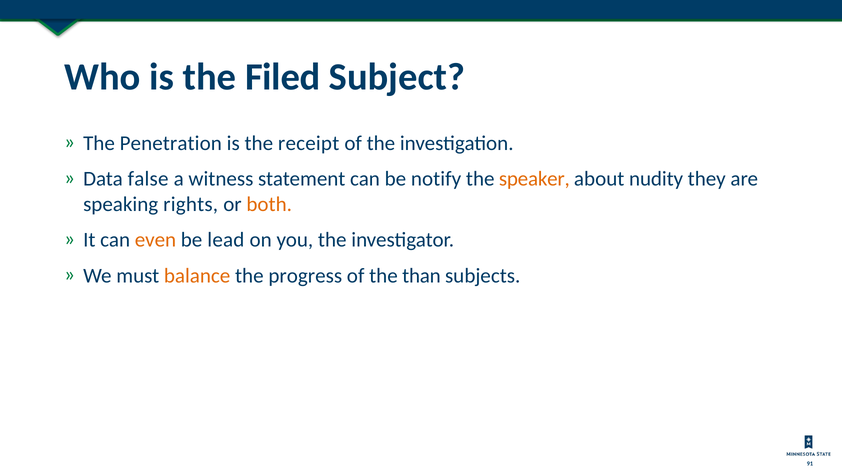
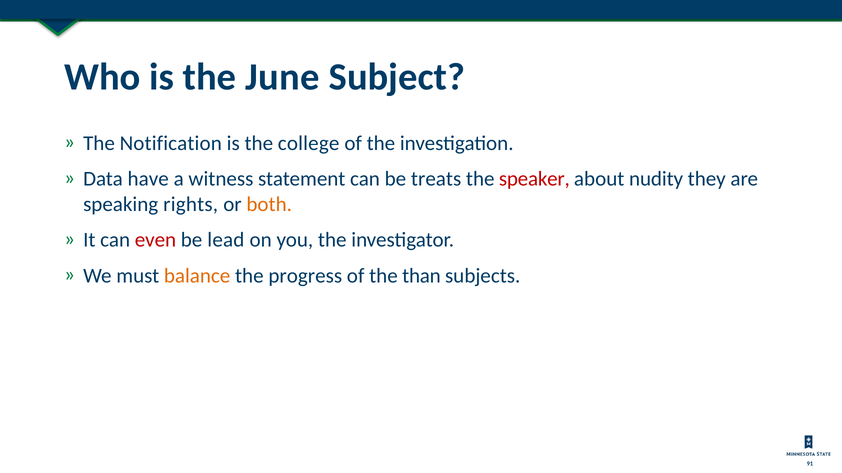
Filed: Filed -> June
Penetration: Penetration -> Notification
receipt: receipt -> college
false: false -> have
notify: notify -> treats
speaker colour: orange -> red
even colour: orange -> red
